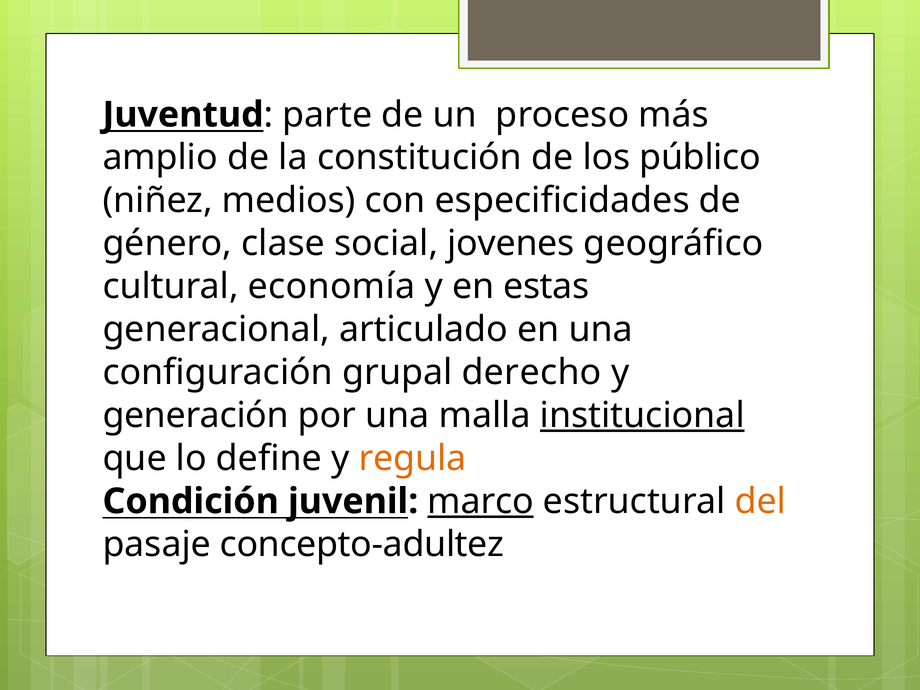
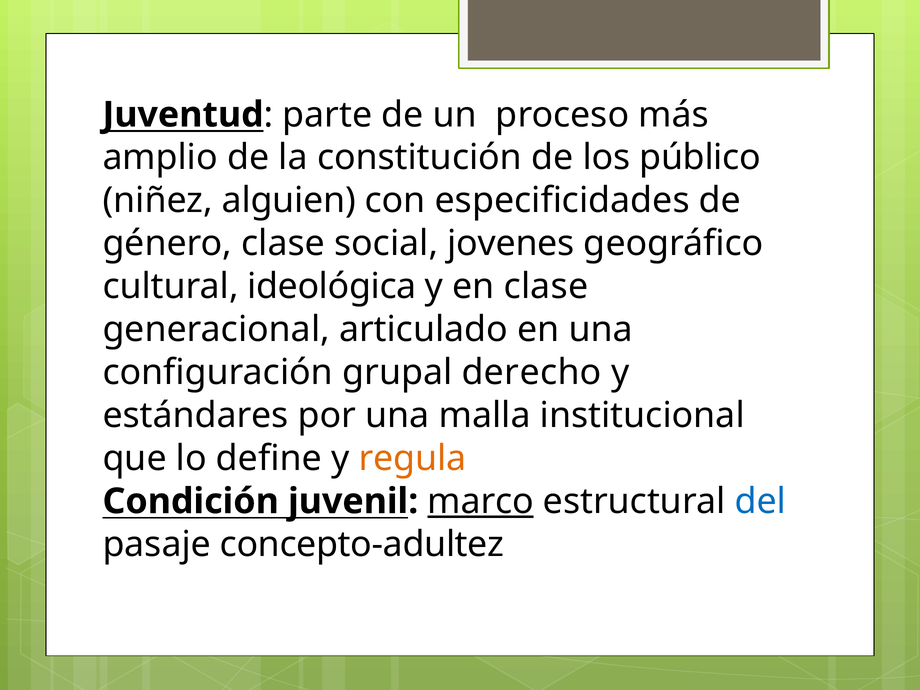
medios: medios -> alguien
economía: economía -> ideológica
en estas: estas -> clase
generación: generación -> estándares
institucional underline: present -> none
del colour: orange -> blue
